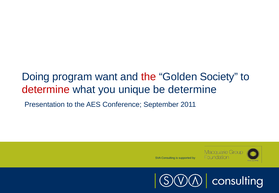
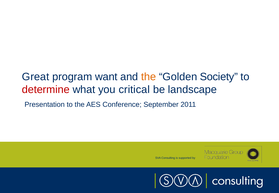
Doing: Doing -> Great
the at (149, 77) colour: red -> orange
unique: unique -> critical
be determine: determine -> landscape
